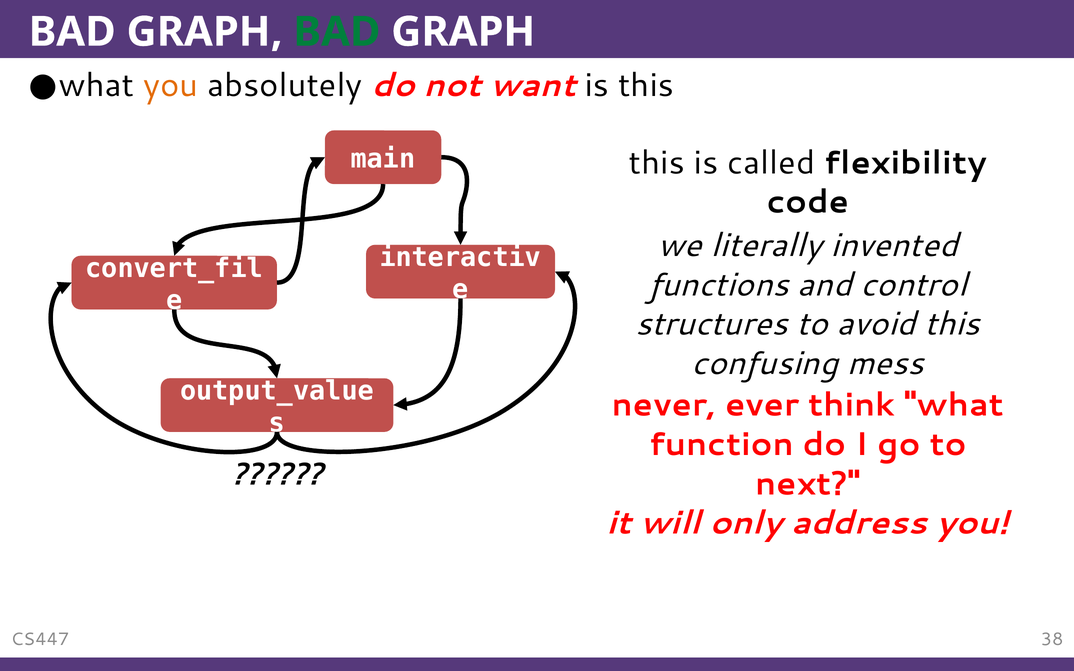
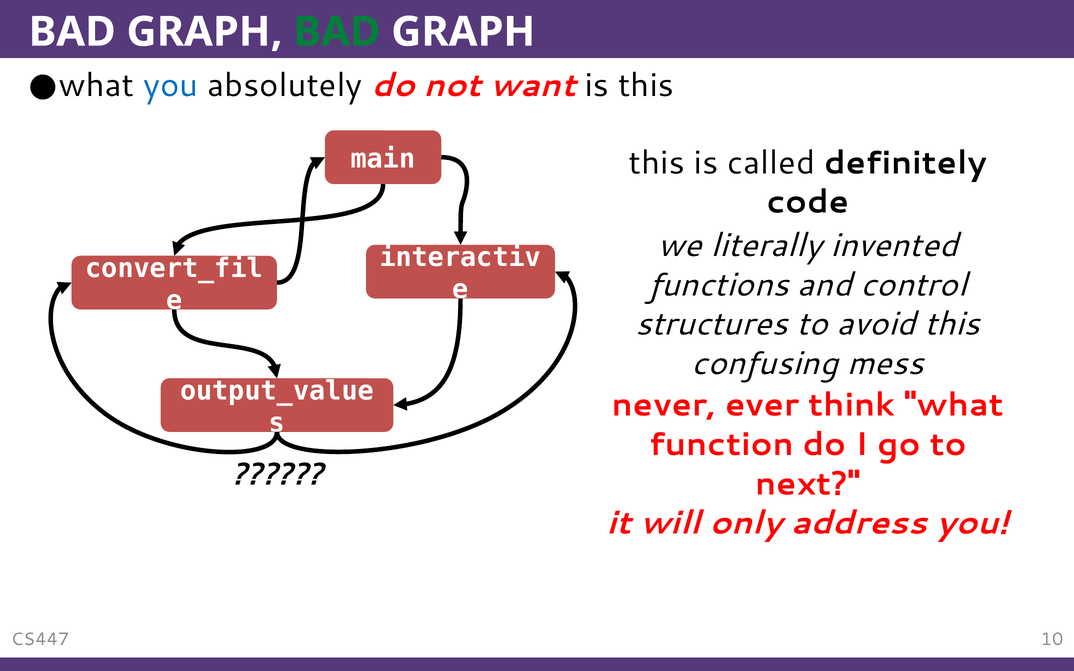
you at (171, 86) colour: orange -> blue
flexibility: flexibility -> definitely
38: 38 -> 10
